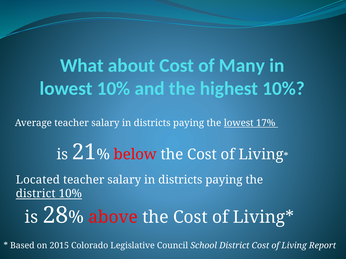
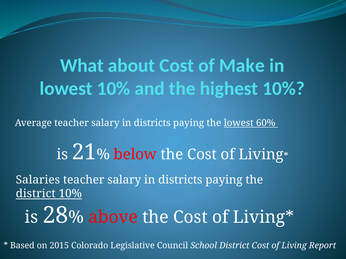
Many: Many -> Make
17%: 17% -> 60%
Located: Located -> Salaries
